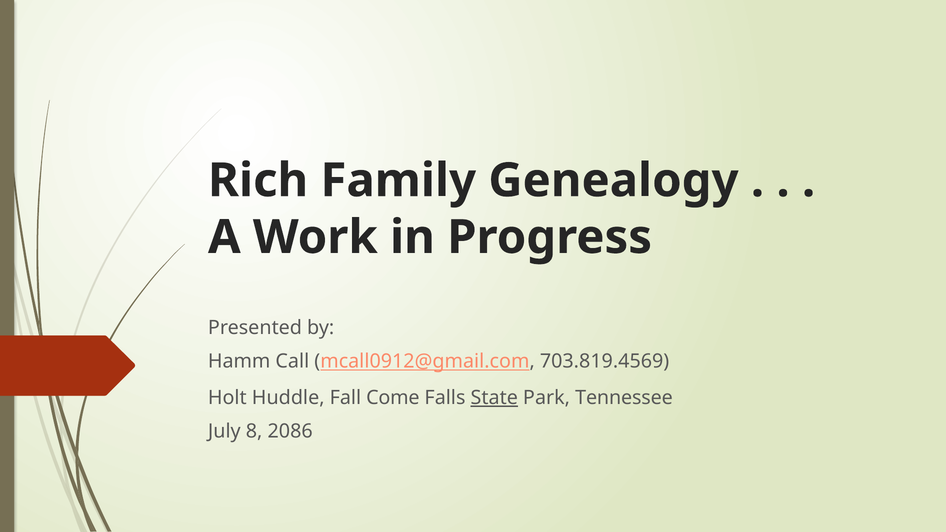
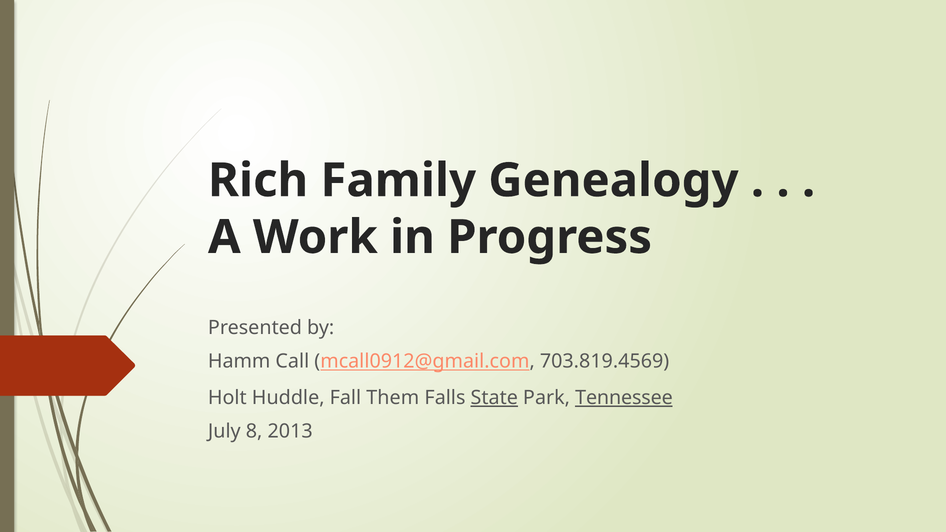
Come: Come -> Them
Tennessee underline: none -> present
2086: 2086 -> 2013
